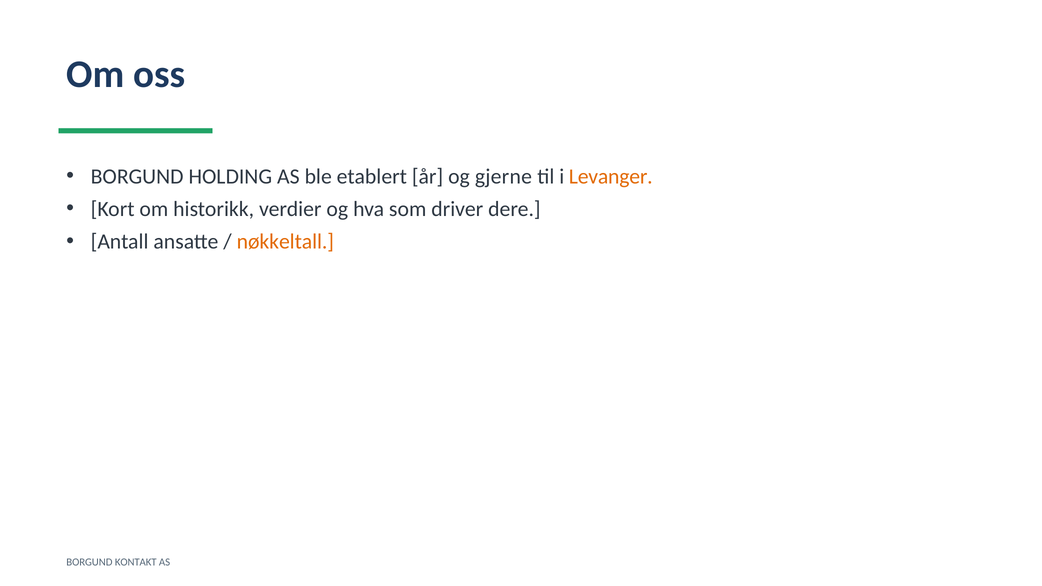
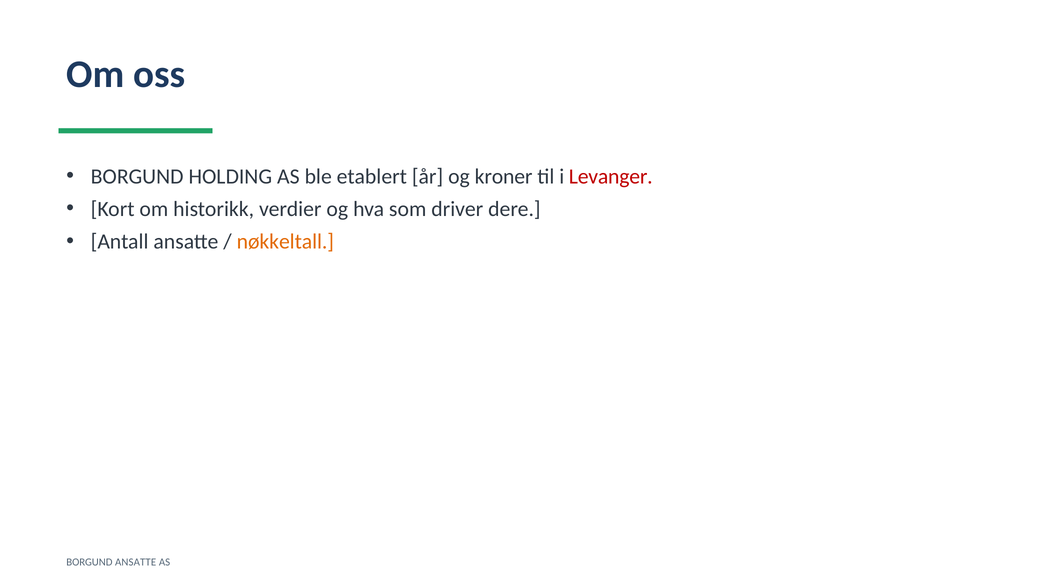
gjerne: gjerne -> kroner
Levanger colour: orange -> red
BORGUND KONTAKT: KONTAKT -> ANSATTE
